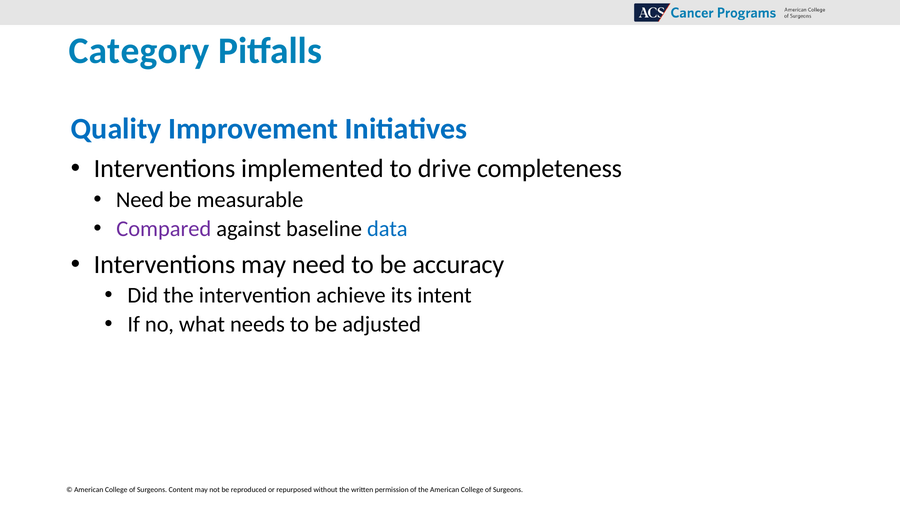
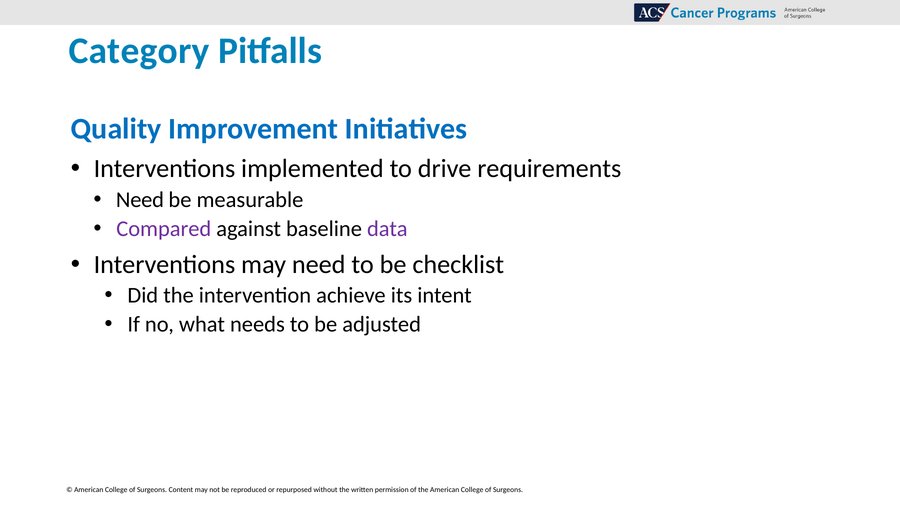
completeness: completeness -> requirements
data colour: blue -> purple
accuracy: accuracy -> checklist
